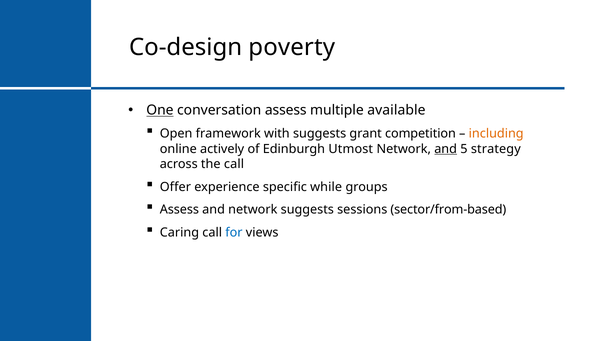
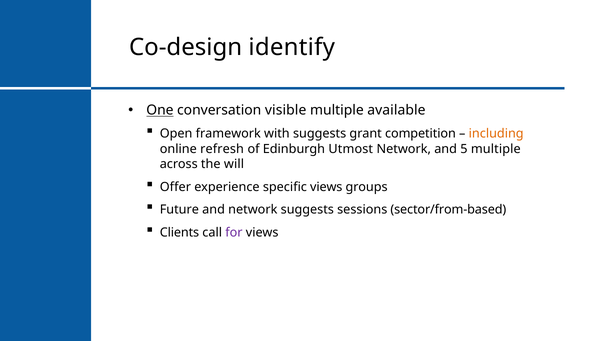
poverty: poverty -> identify
conversation assess: assess -> visible
actively: actively -> refresh
and at (446, 149) underline: present -> none
5 strategy: strategy -> multiple
the call: call -> will
specific while: while -> views
Assess at (179, 210): Assess -> Future
Caring: Caring -> Clients
for colour: blue -> purple
